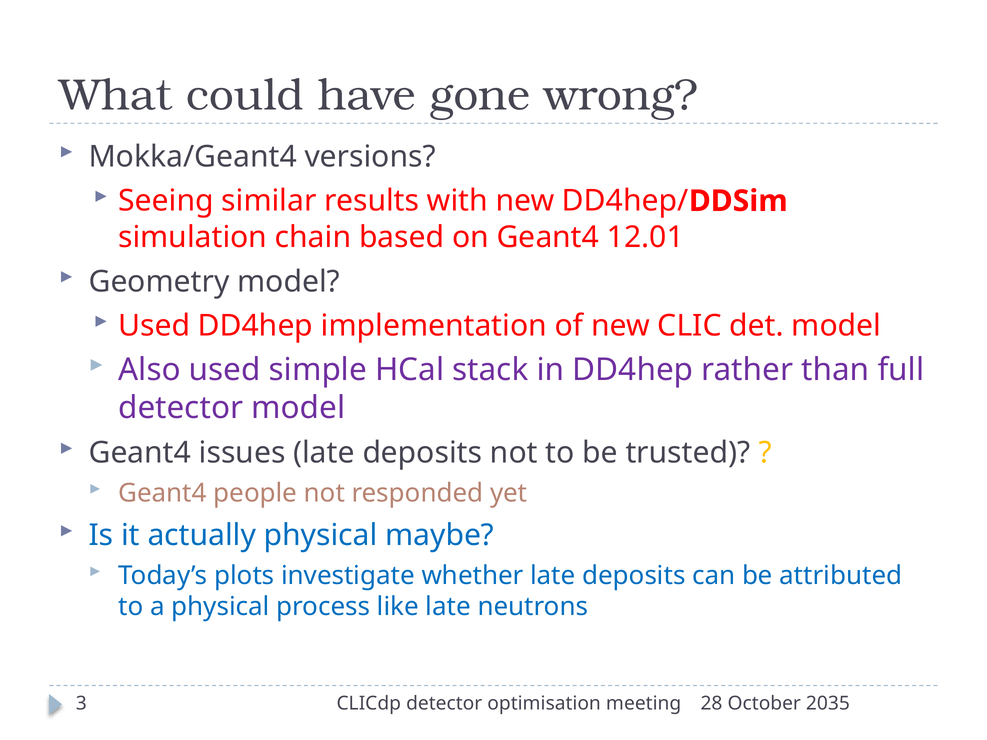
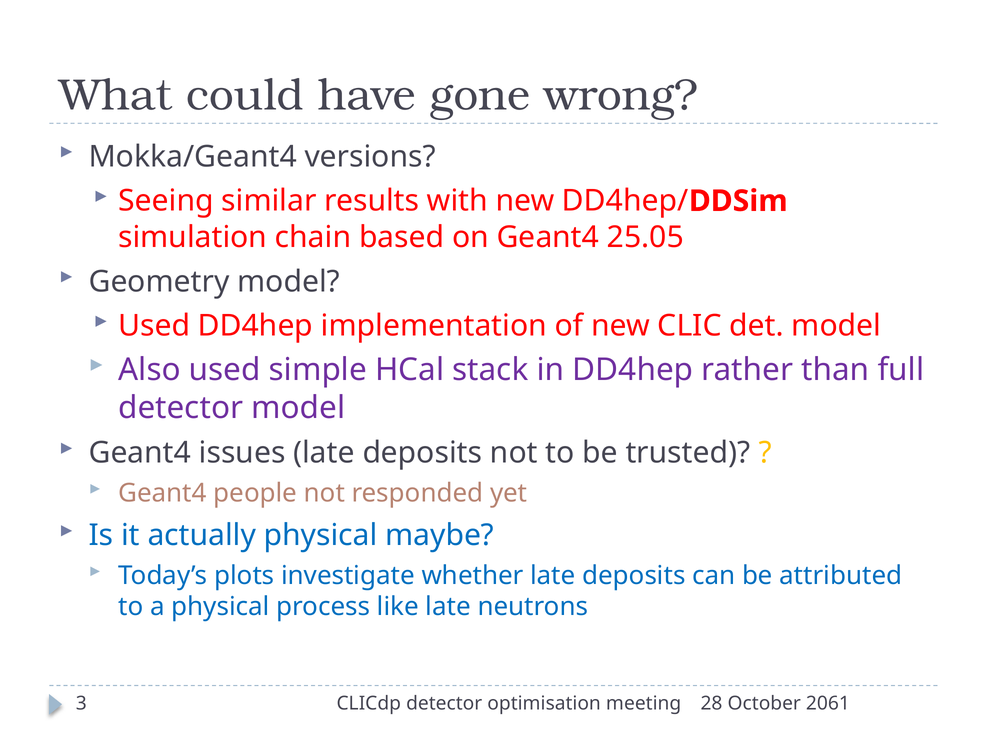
12.01: 12.01 -> 25.05
2035: 2035 -> 2061
